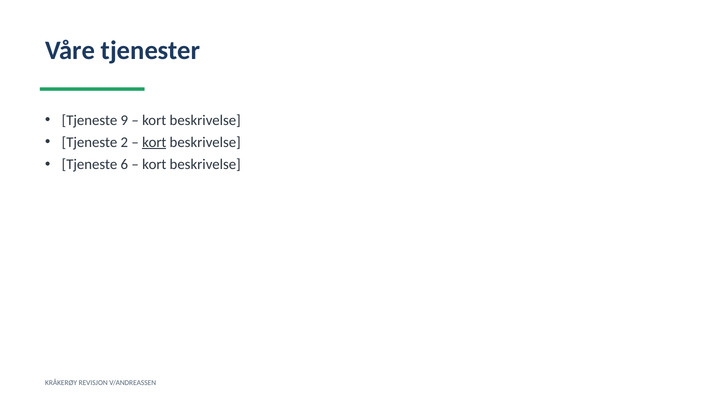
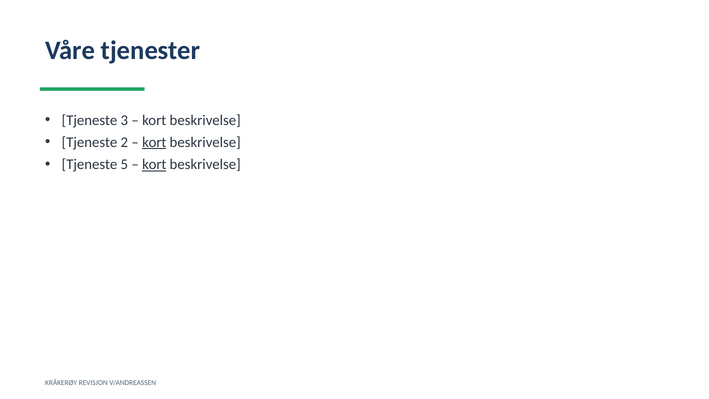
9: 9 -> 3
6: 6 -> 5
kort at (154, 164) underline: none -> present
